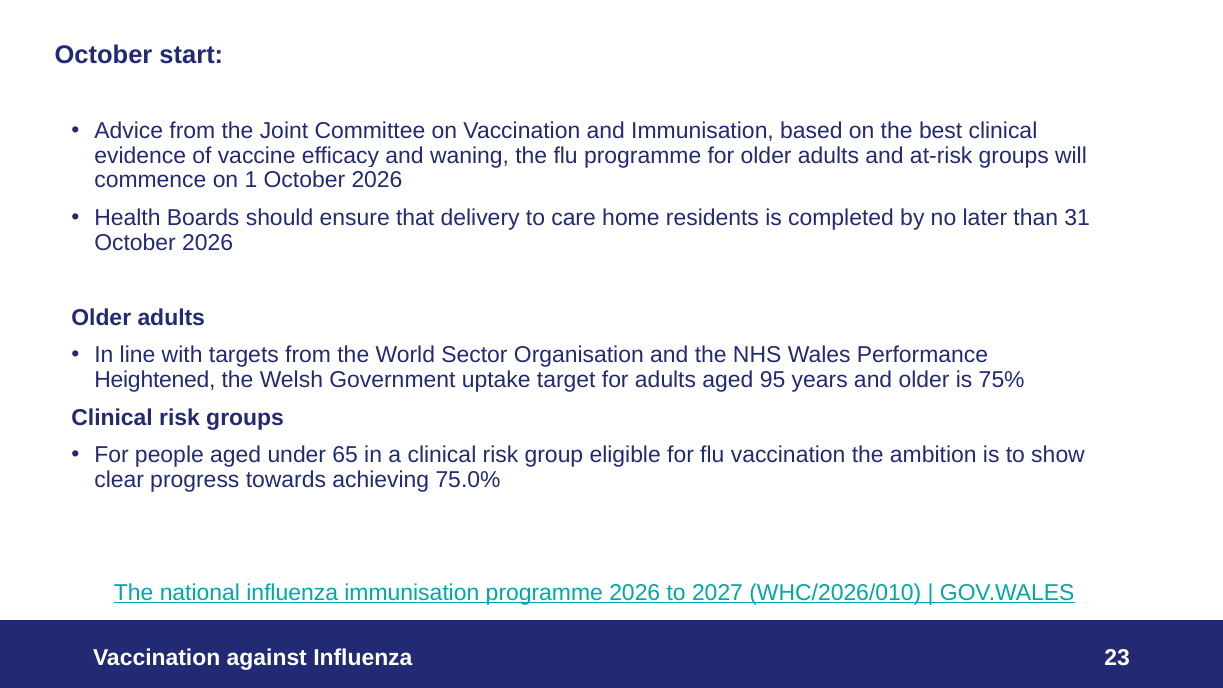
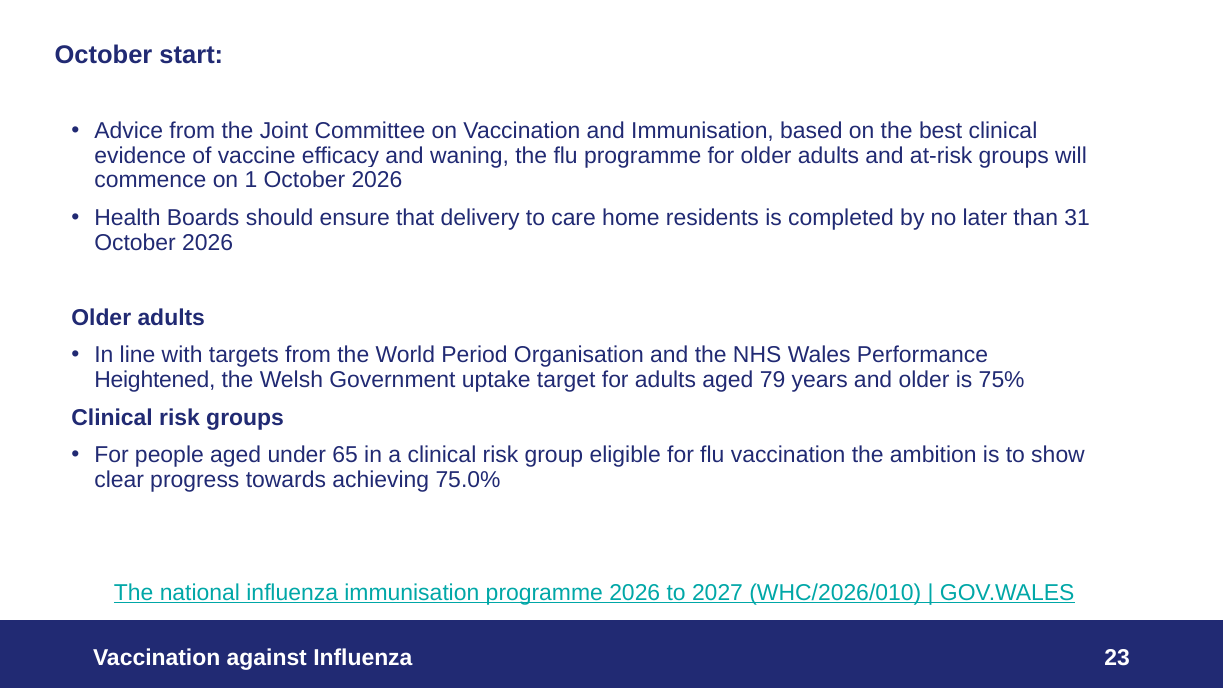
Sector: Sector -> Period
95: 95 -> 79
